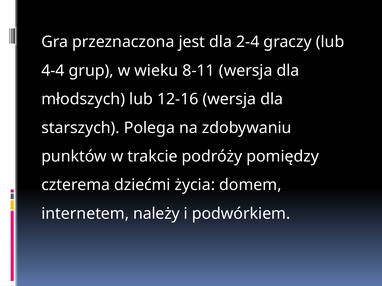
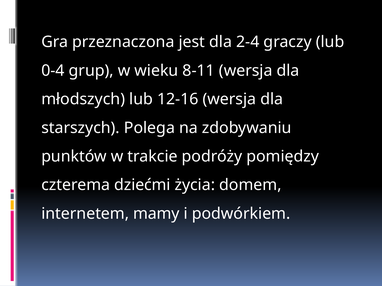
4-4: 4-4 -> 0-4
należy: należy -> mamy
